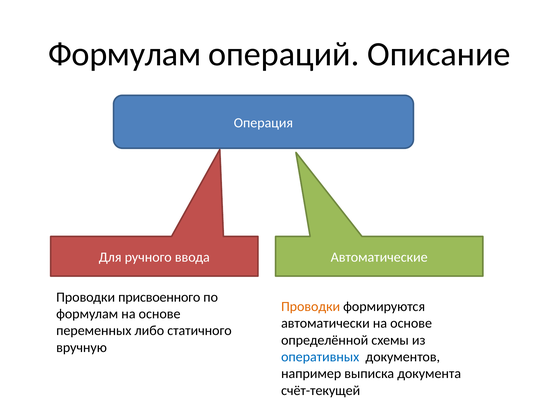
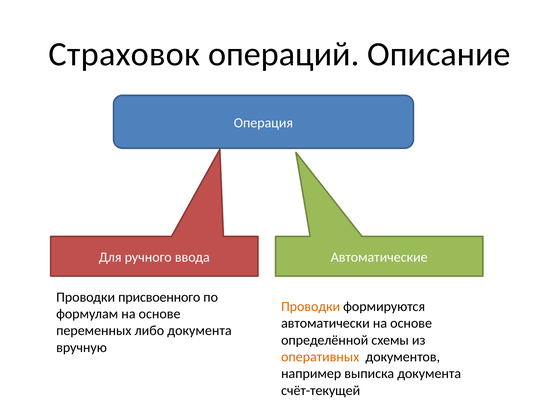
Формулам at (125, 54): Формулам -> Страховок
либо статичного: статичного -> документа
оперативных colour: blue -> orange
